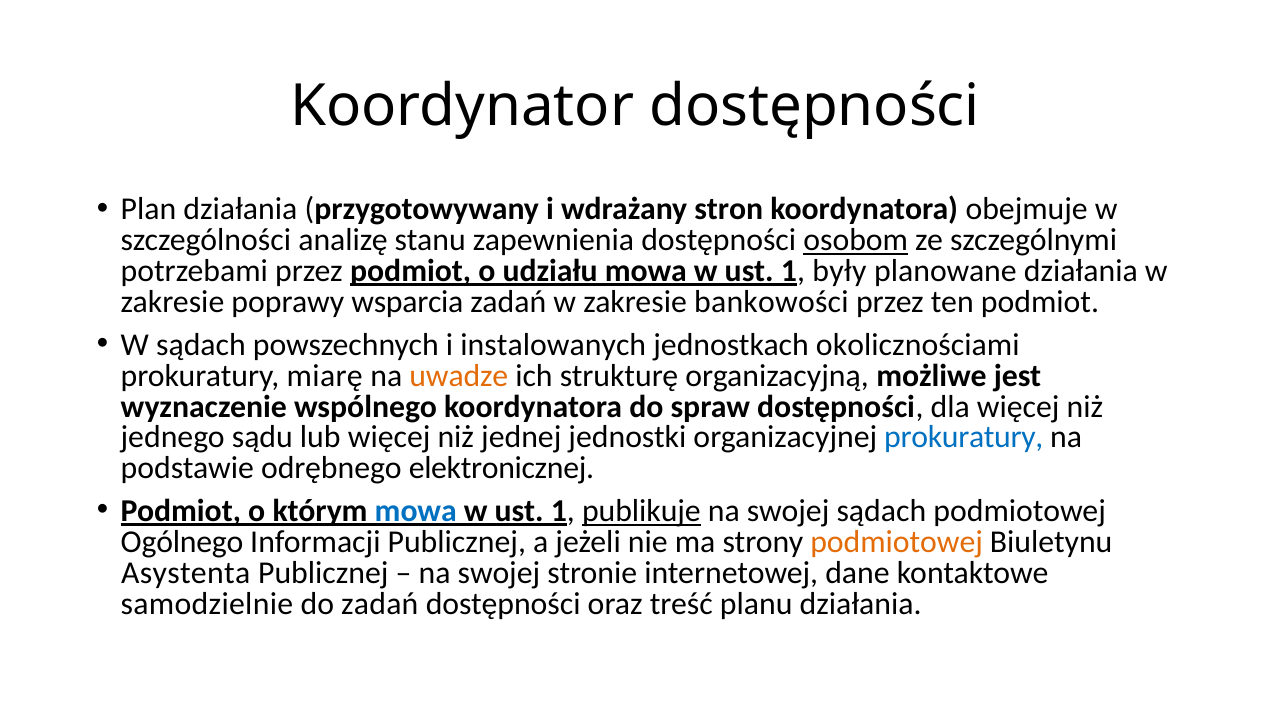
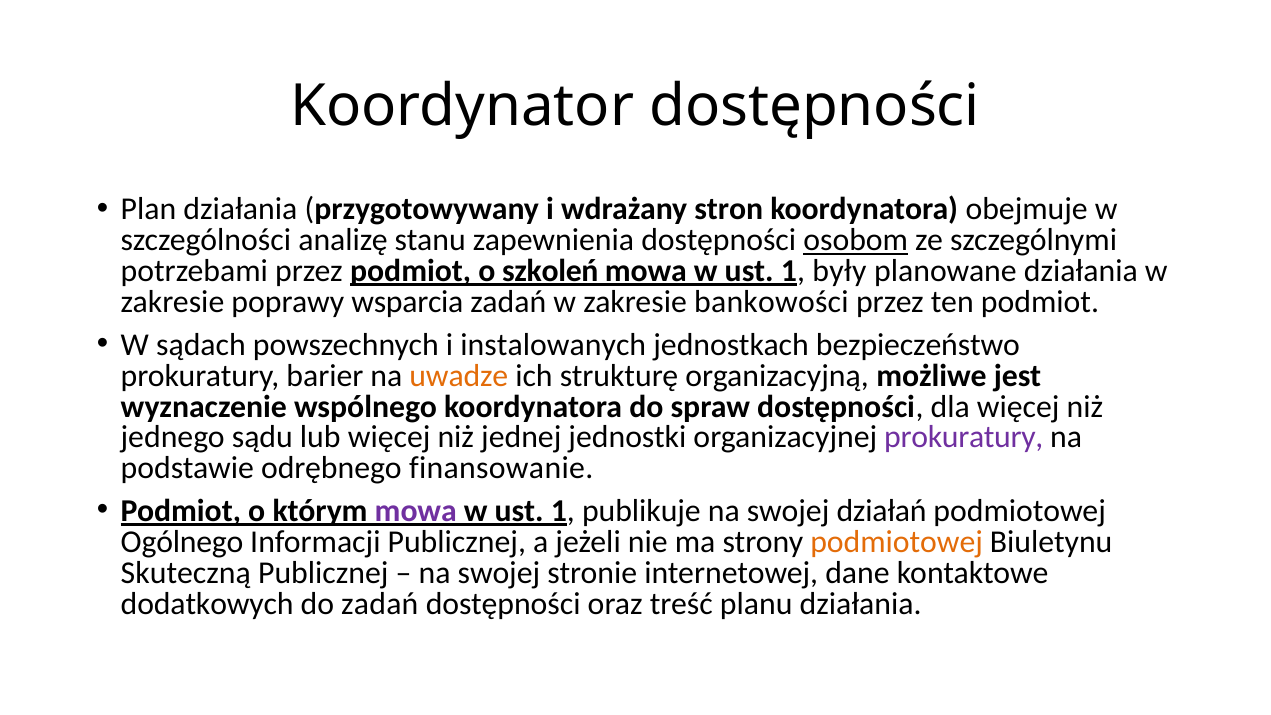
udziału: udziału -> szkoleń
okolicznościami: okolicznościami -> bezpieczeństwo
miarę: miarę -> barier
prokuratury at (964, 437) colour: blue -> purple
elektronicznej: elektronicznej -> finansowanie
mowa at (416, 511) colour: blue -> purple
publikuje underline: present -> none
swojej sądach: sądach -> działań
Asystenta: Asystenta -> Skuteczną
samodzielnie: samodzielnie -> dodatkowych
